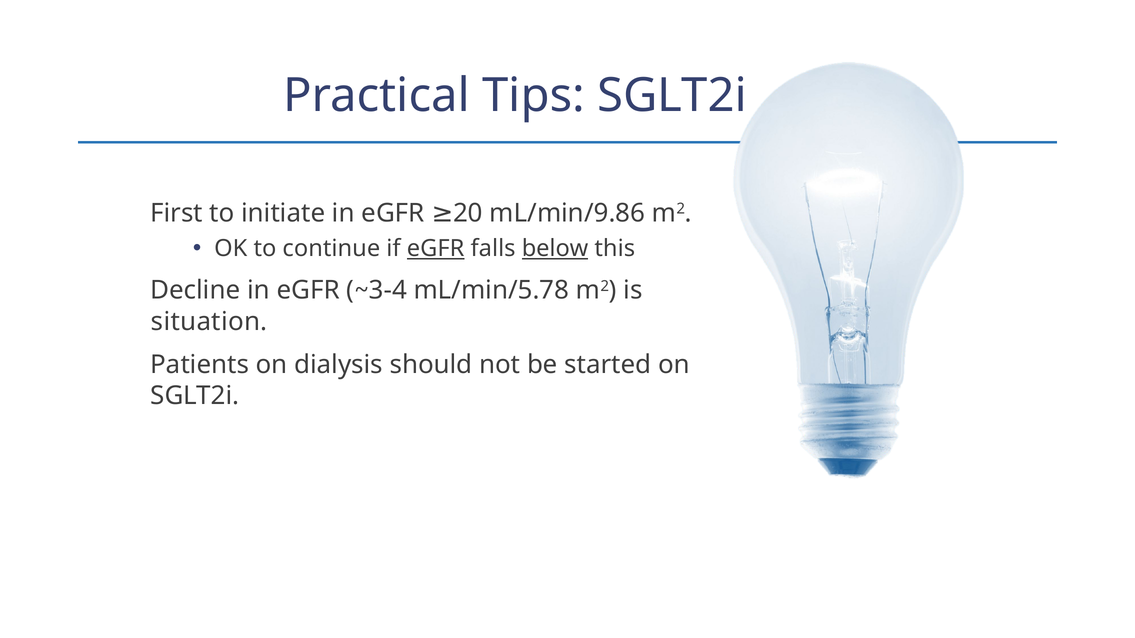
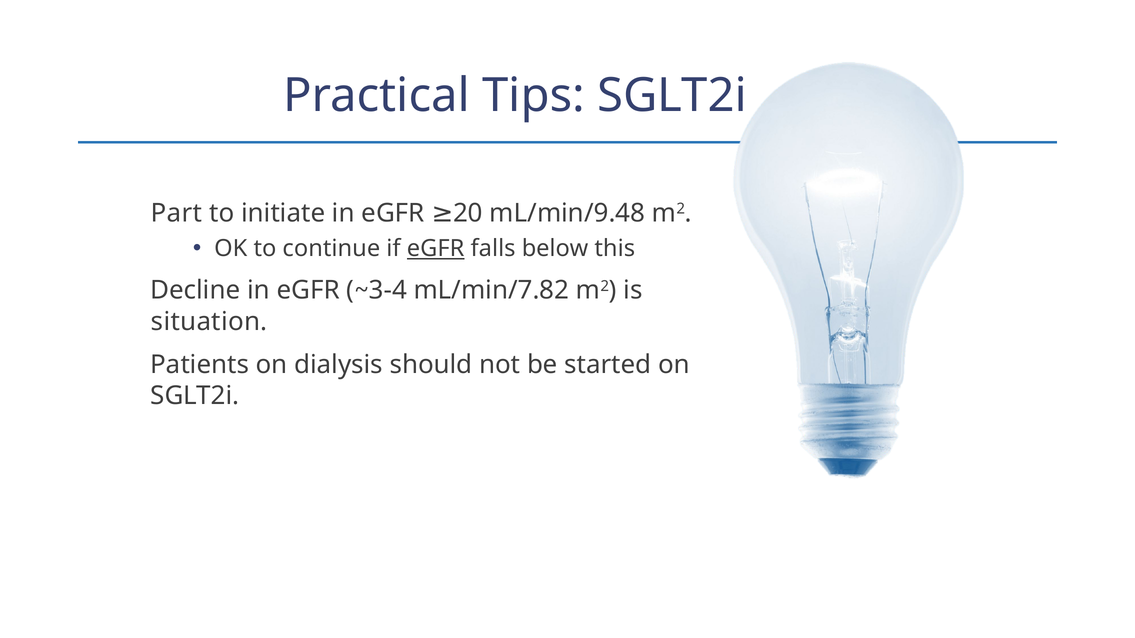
First: First -> Part
mL/min/9.86: mL/min/9.86 -> mL/min/9.48
below underline: present -> none
mL/min/5.78: mL/min/5.78 -> mL/min/7.82
